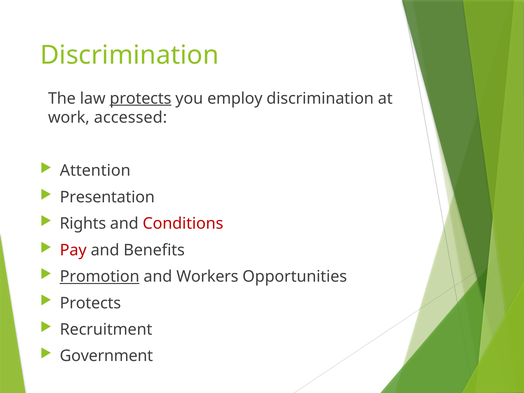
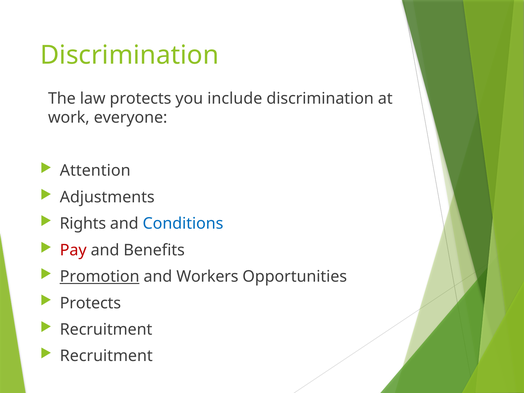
protects at (140, 98) underline: present -> none
employ: employ -> include
accessed: accessed -> everyone
Presentation: Presentation -> Adjustments
Conditions colour: red -> blue
Government at (106, 356): Government -> Recruitment
